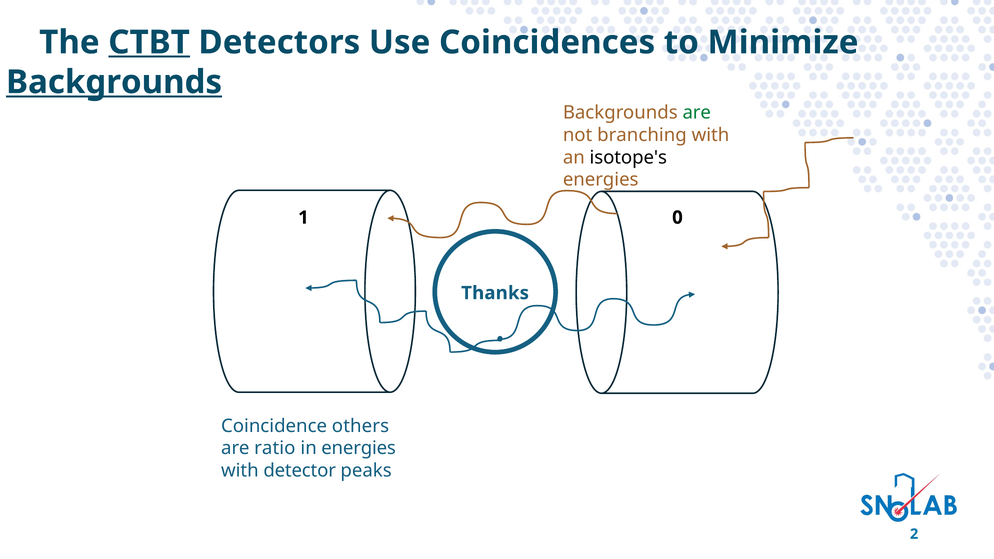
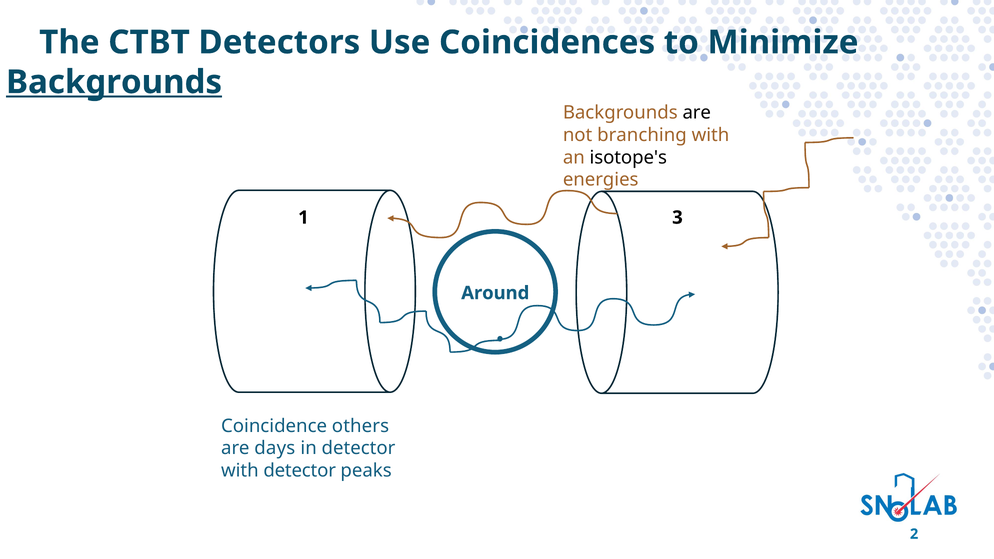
CTBT underline: present -> none
are at (697, 113) colour: green -> black
0: 0 -> 3
Thanks: Thanks -> Around
ratio: ratio -> days
in energies: energies -> detector
